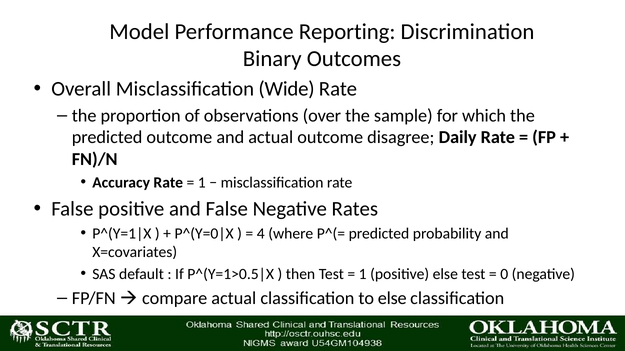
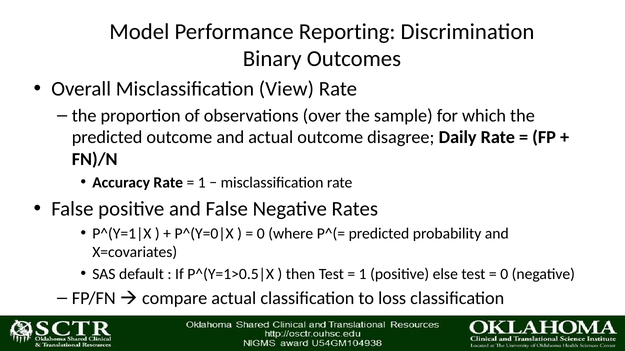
Wide: Wide -> View
4 at (261, 234): 4 -> 0
to else: else -> loss
